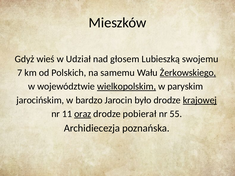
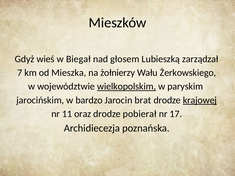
Udział: Udział -> Biegał
swojemu: swojemu -> zarządzał
Polskich: Polskich -> Mieszka
samemu: samemu -> żołnierzy
Żerkowskiego underline: present -> none
było: było -> brat
oraz underline: present -> none
55: 55 -> 17
